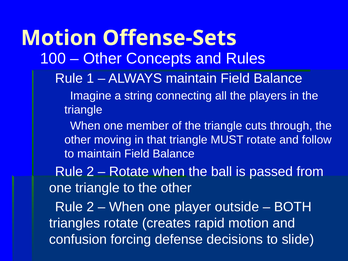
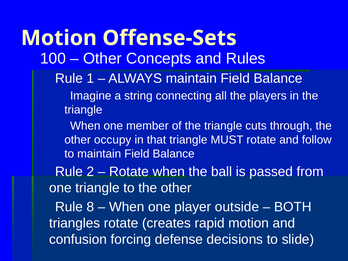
moving: moving -> occupy
2 at (90, 207): 2 -> 8
